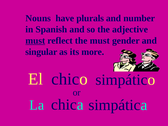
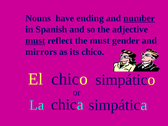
plurals: plurals -> ending
number underline: none -> present
singular: singular -> mirrors
its more: more -> chico
